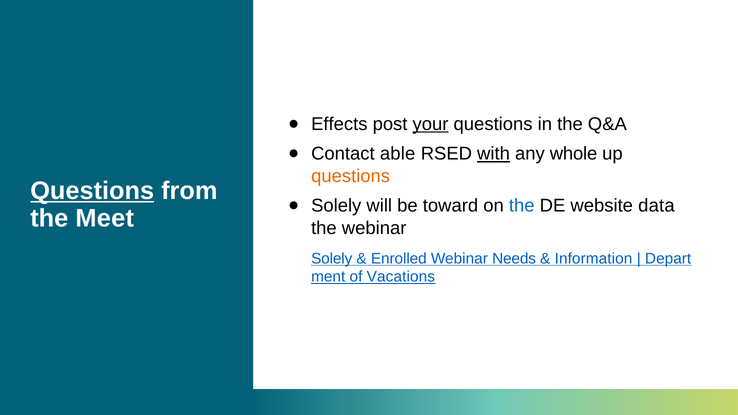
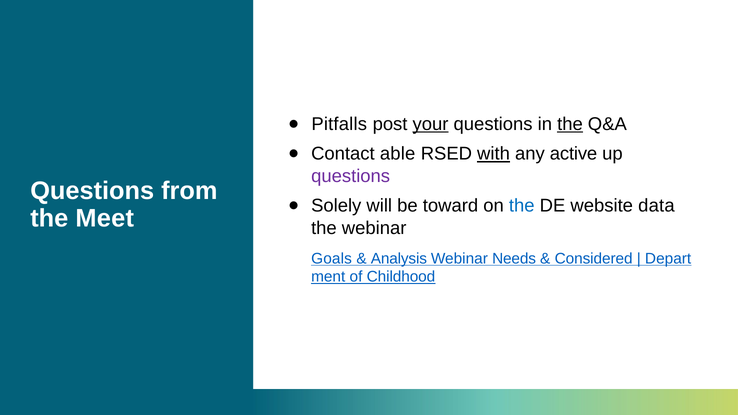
Effects: Effects -> Pitfalls
the at (570, 124) underline: none -> present
whole: whole -> active
questions at (351, 176) colour: orange -> purple
Questions at (92, 191) underline: present -> none
Solely at (332, 259): Solely -> Goals
Enrolled: Enrolled -> Analysis
Information: Information -> Considered
Vacations: Vacations -> Childhood
